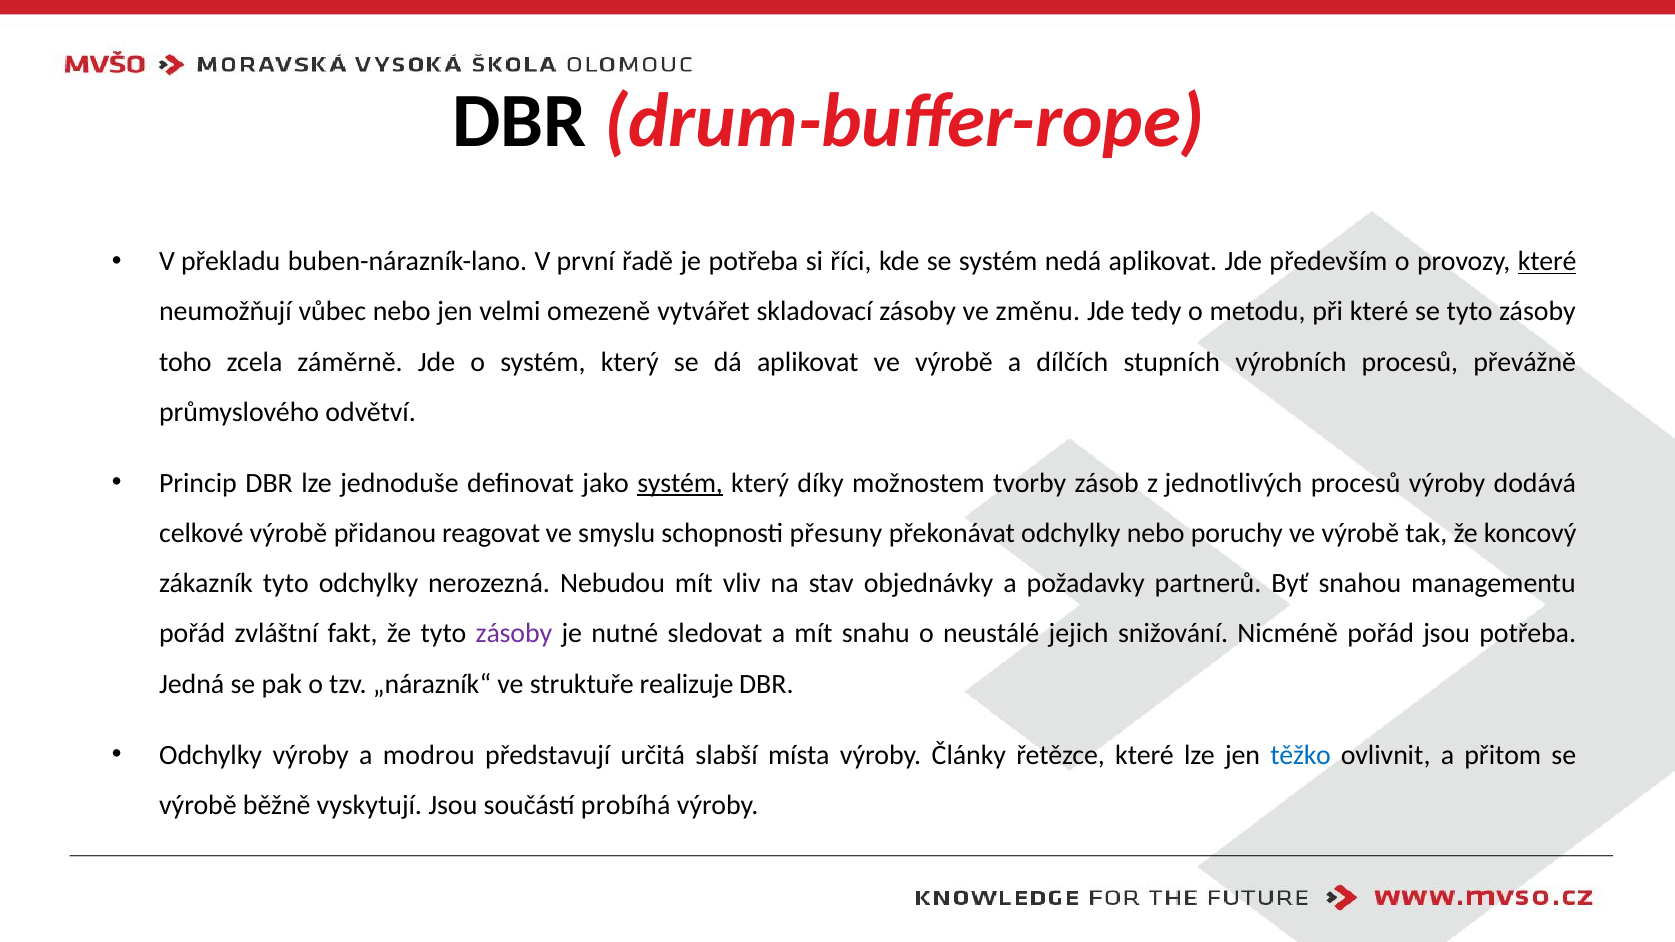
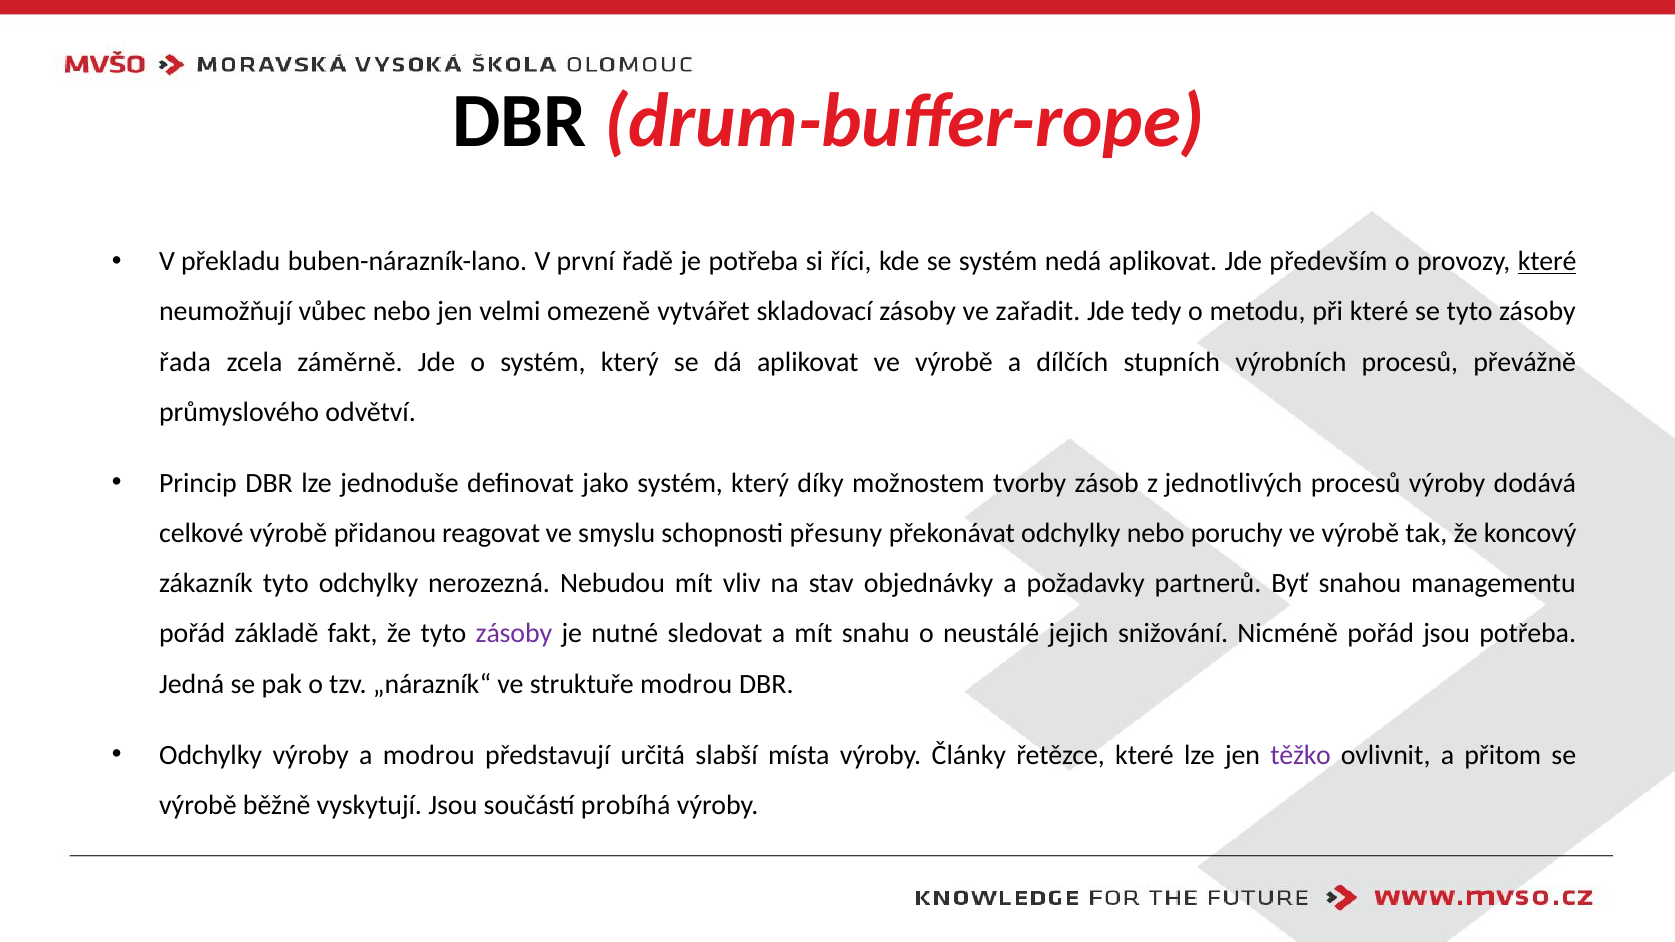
změnu: změnu -> zařadit
toho: toho -> řada
systém at (680, 483) underline: present -> none
zvláštní: zvláštní -> základě
struktuře realizuje: realizuje -> modrou
těžko colour: blue -> purple
